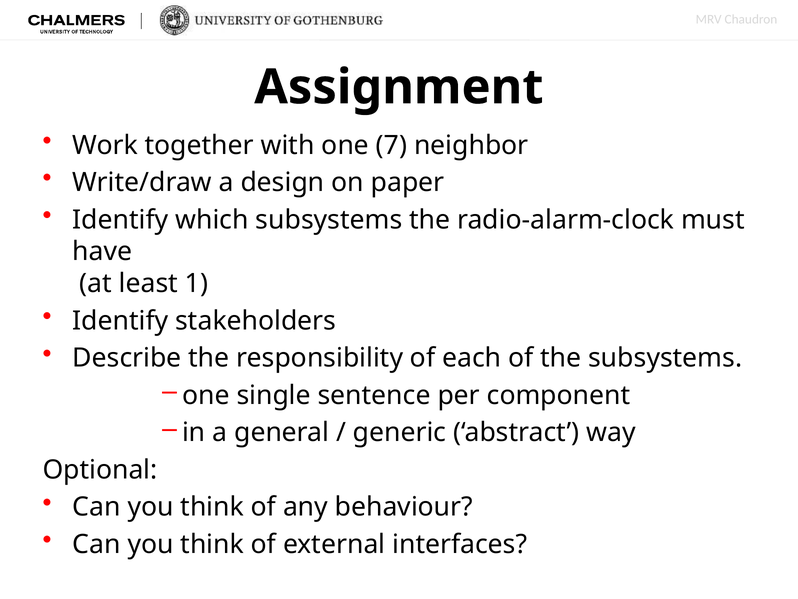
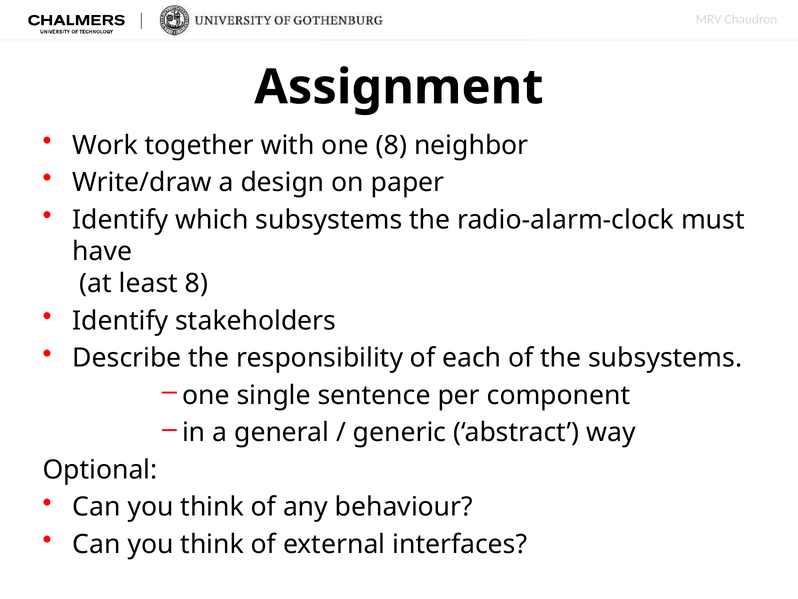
one 7: 7 -> 8
least 1: 1 -> 8
